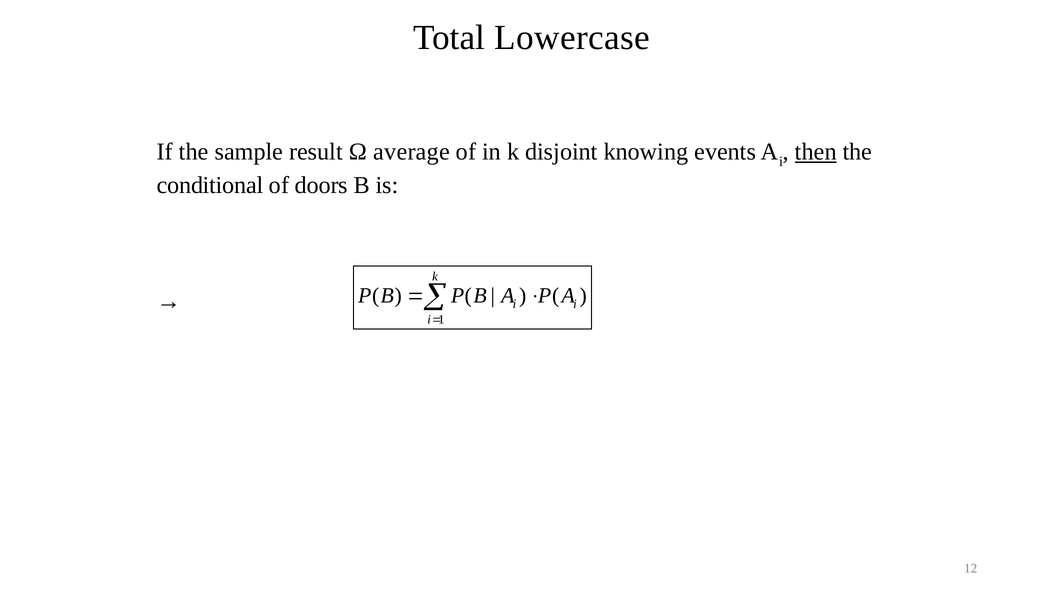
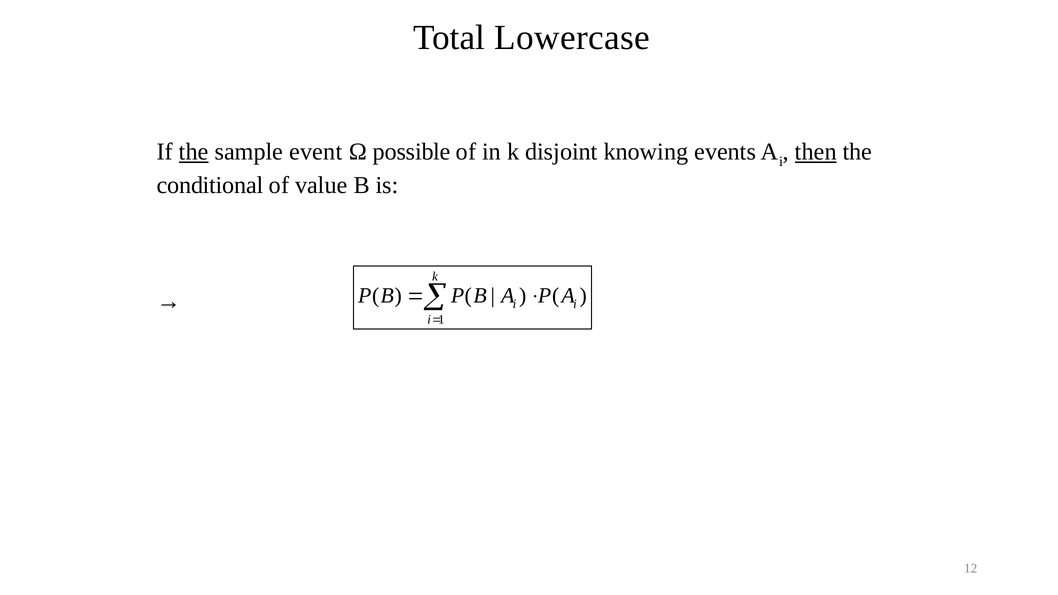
the at (194, 152) underline: none -> present
result: result -> event
average: average -> possible
doors: doors -> value
